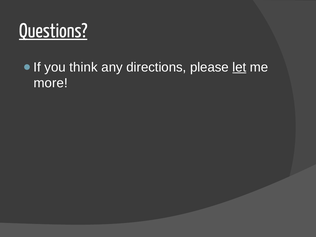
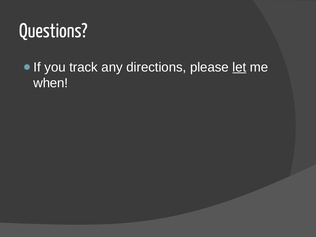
Questions underline: present -> none
think: think -> track
more: more -> when
